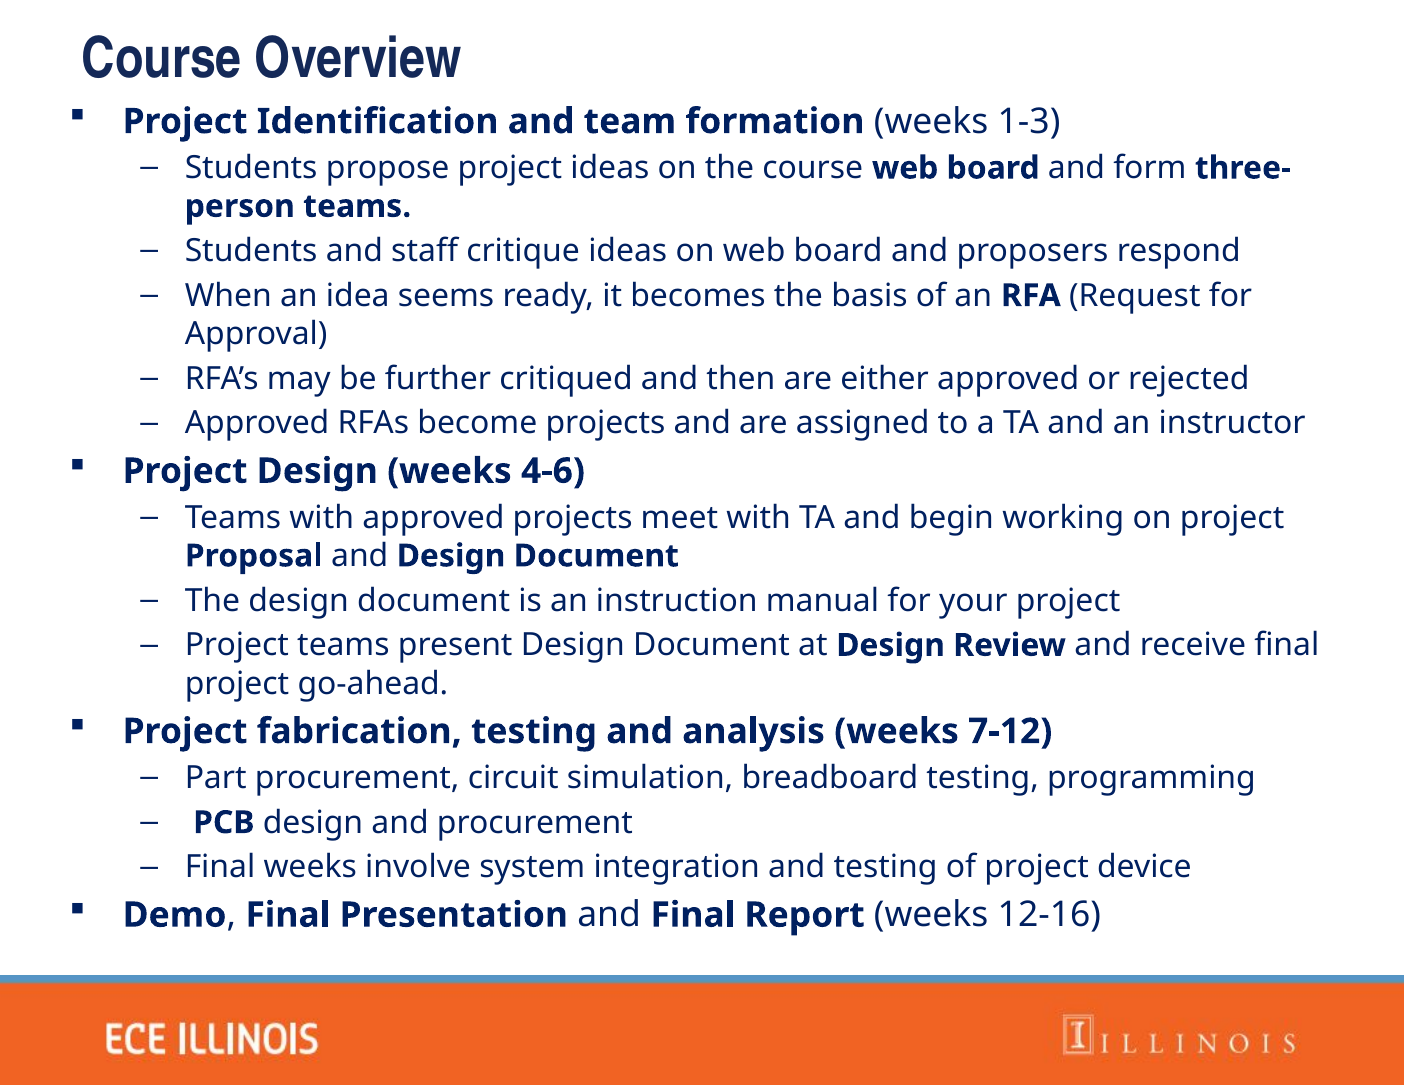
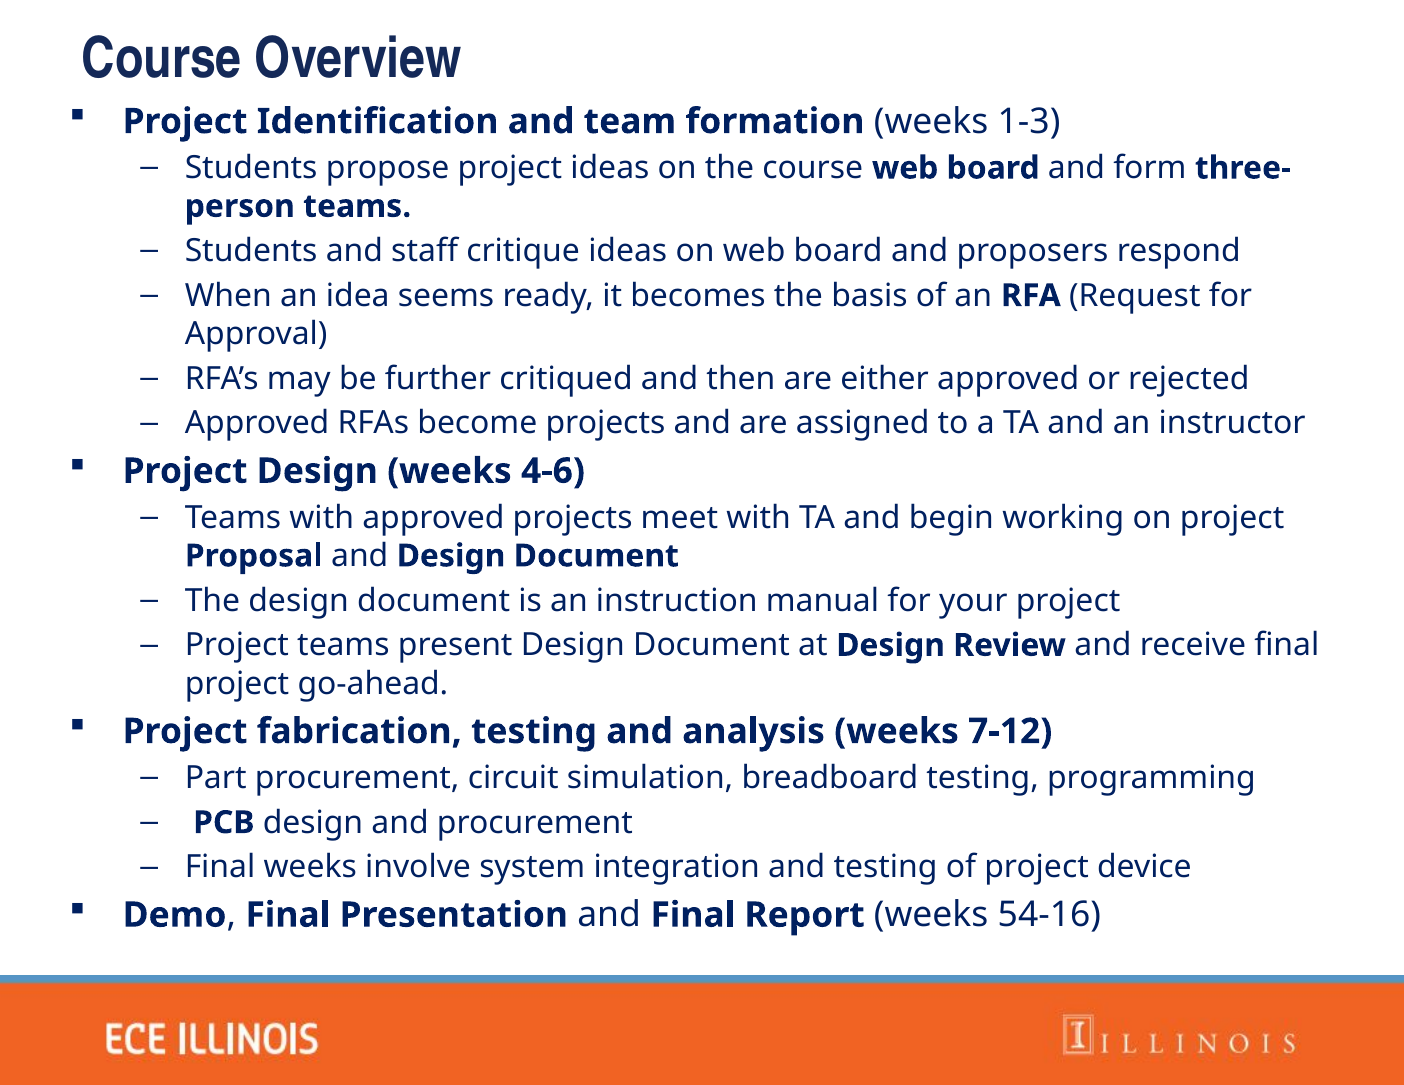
12-16: 12-16 -> 54-16
